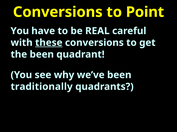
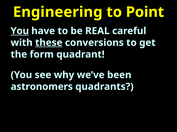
Conversions at (58, 12): Conversions -> Engineering
You at (20, 31) underline: none -> present
the been: been -> form
traditionally: traditionally -> astronomers
